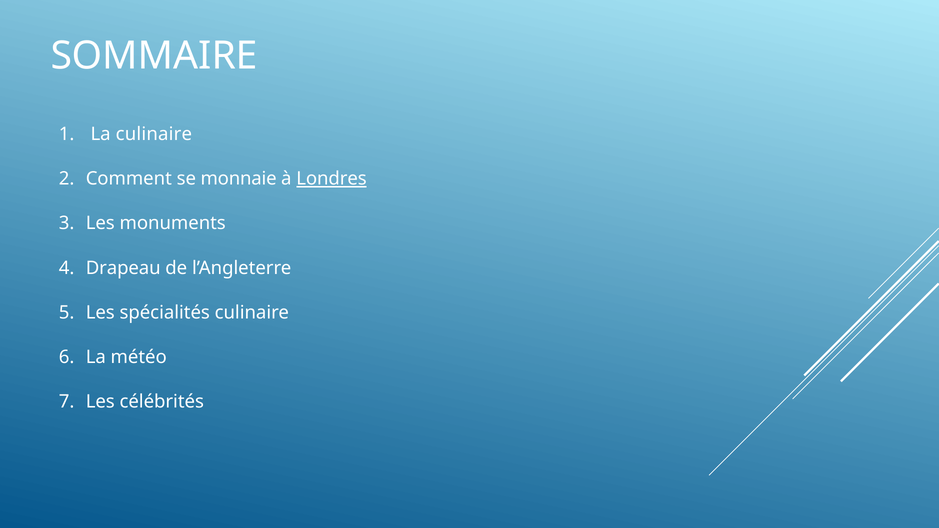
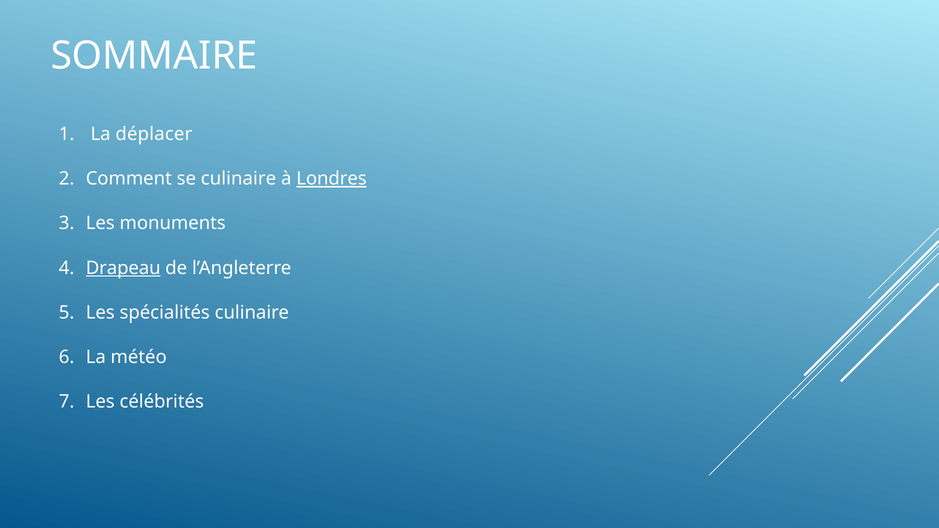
La culinaire: culinaire -> déplacer
se monnaie: monnaie -> culinaire
Drapeau underline: none -> present
